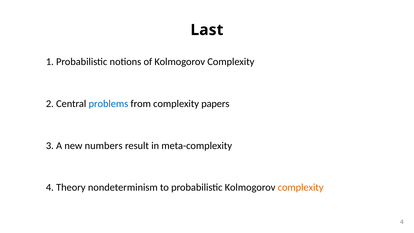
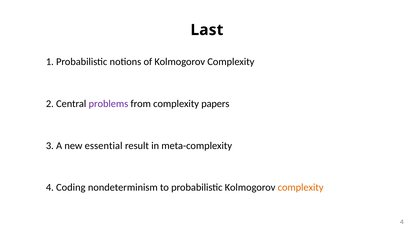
problems colour: blue -> purple
numbers: numbers -> essential
Theory: Theory -> Coding
